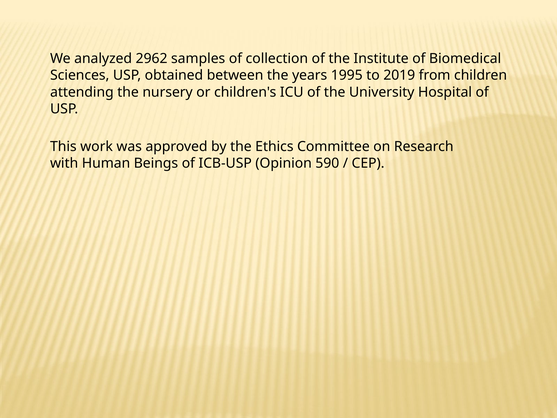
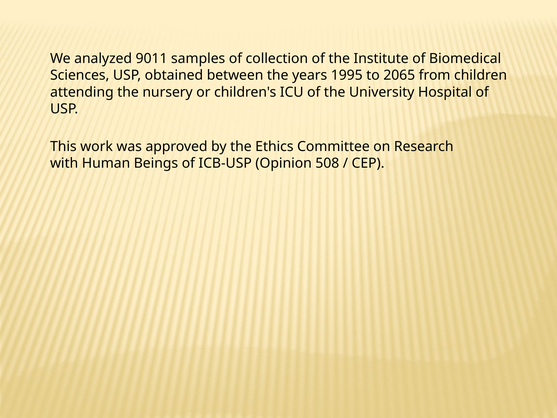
2962: 2962 -> 9011
2019: 2019 -> 2065
590: 590 -> 508
